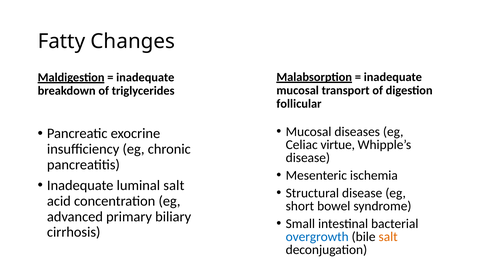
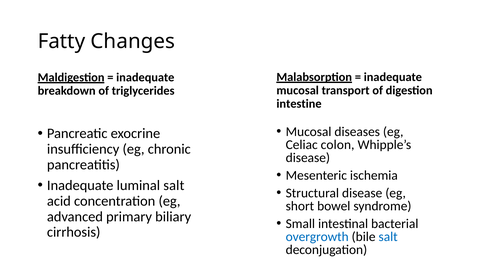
follicular: follicular -> intestine
virtue: virtue -> colon
salt at (388, 237) colour: orange -> blue
